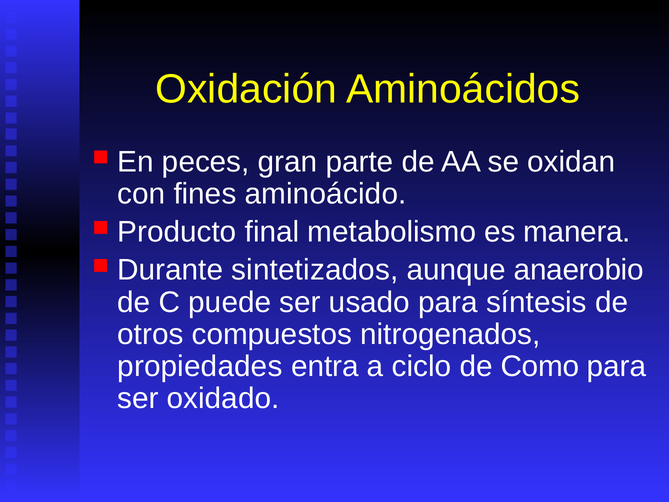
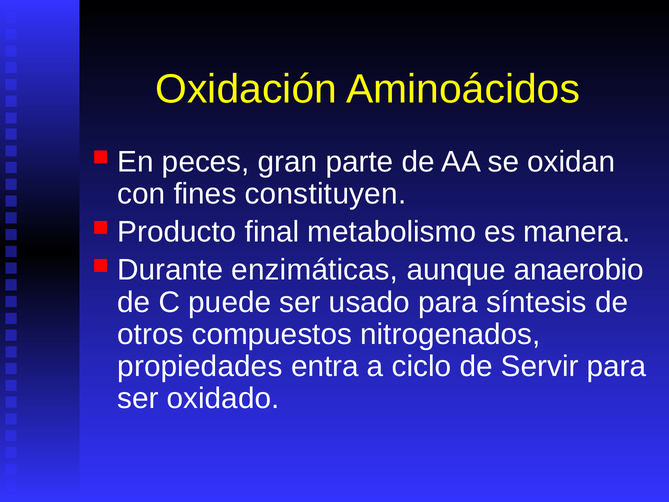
aminoácido: aminoácido -> constituyen
sintetizados: sintetizados -> enzimáticas
Como: Como -> Servir
